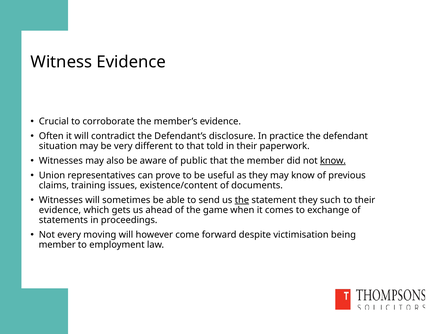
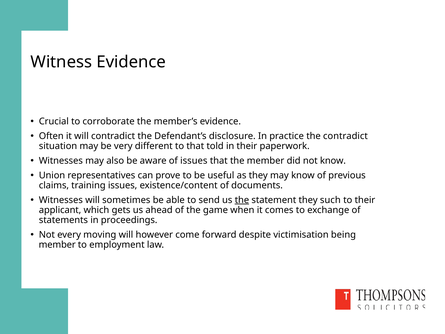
the defendant: defendant -> contradict
of public: public -> issues
know at (333, 161) underline: present -> none
evidence at (60, 210): evidence -> applicant
